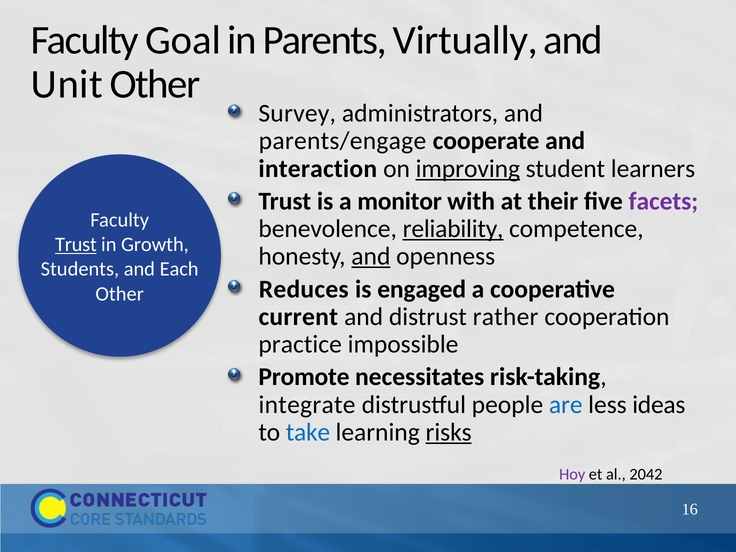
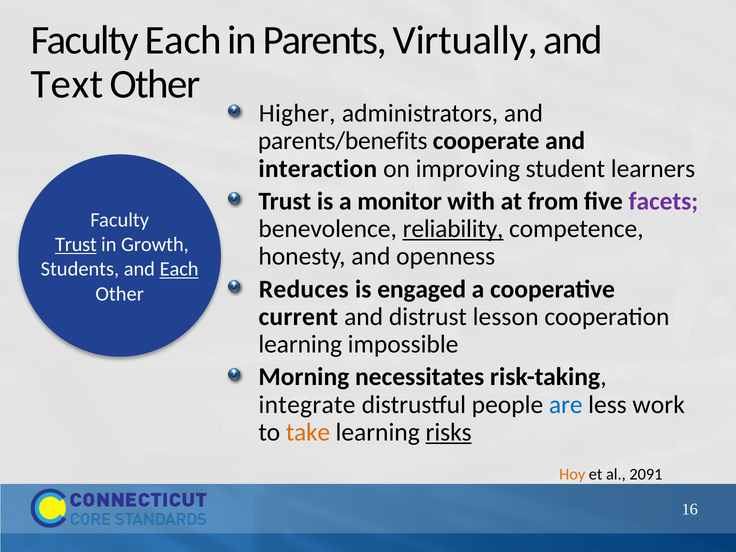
Faculty Goal: Goal -> Each
Unit: Unit -> Text
Survey: Survey -> Higher
parents/engage: parents/engage -> parents/benefits
improving underline: present -> none
their: their -> from
and at (371, 256) underline: present -> none
Each at (179, 269) underline: none -> present
rather: rather -> lesson
practice at (300, 344): practice -> learning
Promote: Promote -> Morning
ideas: ideas -> work
take colour: blue -> orange
Hoy colour: purple -> orange
2042: 2042 -> 2091
